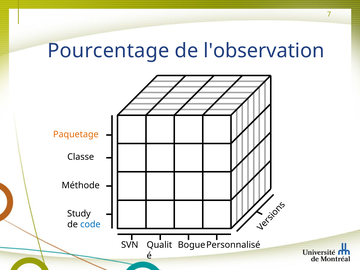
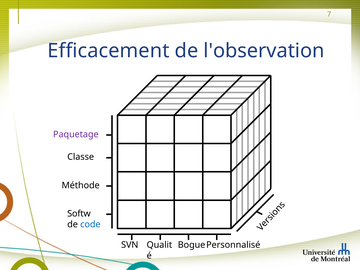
Pourcentage: Pourcentage -> Efficacement
Paquetage colour: orange -> purple
Study: Study -> Softw
